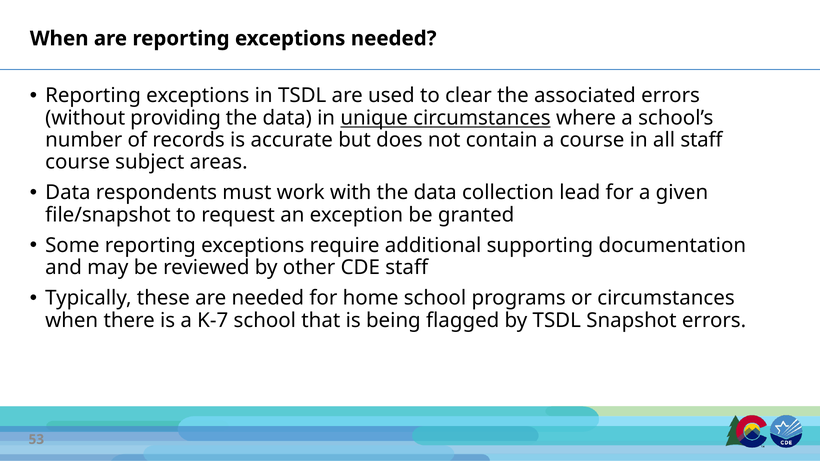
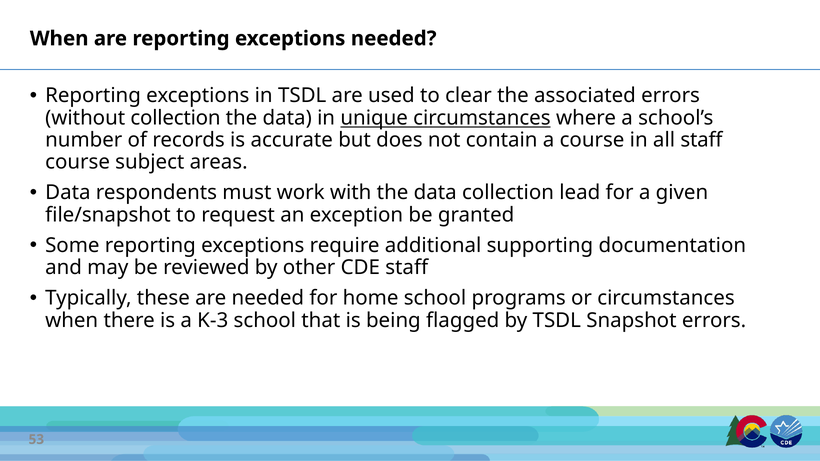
without providing: providing -> collection
K-7: K-7 -> K-3
